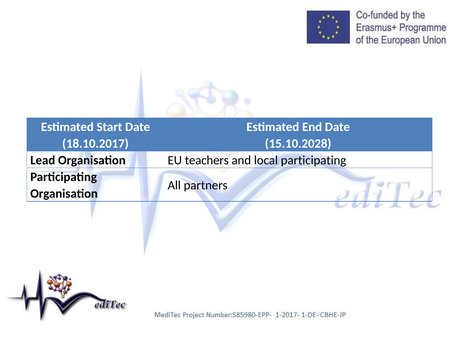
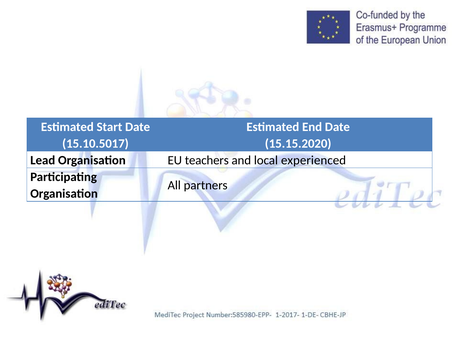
18.10.2017: 18.10.2017 -> 15.10.5017
15.10.2028: 15.10.2028 -> 15.15.2020
local participating: participating -> experienced
